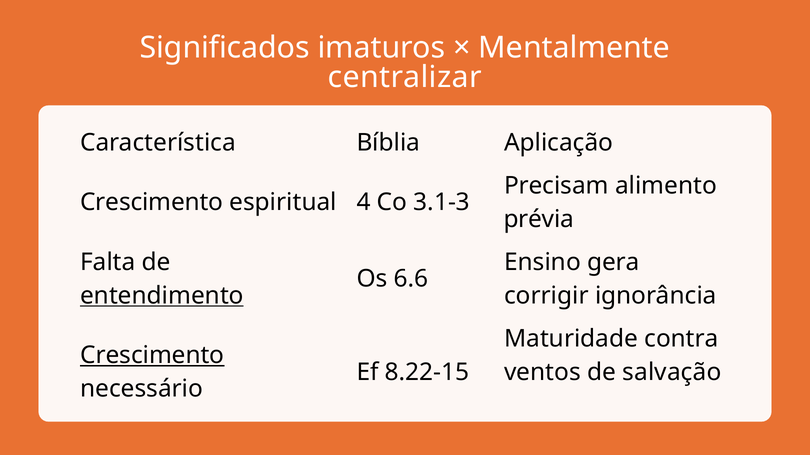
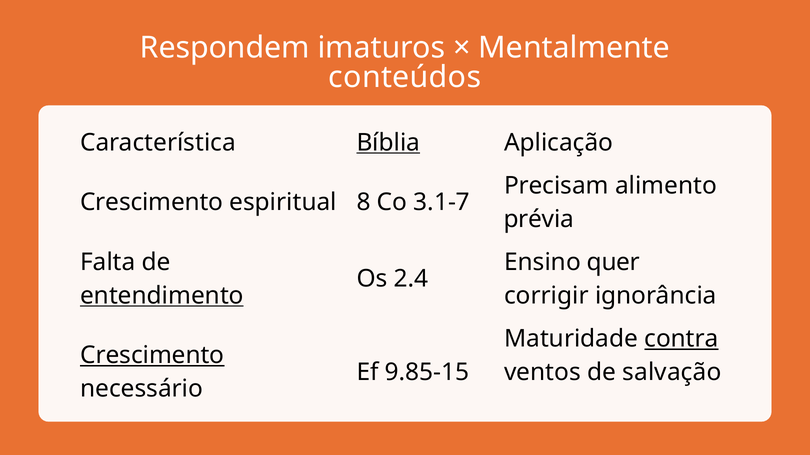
Significados: Significados -> Respondem
centralizar: centralizar -> conteúdos
Bíblia underline: none -> present
4: 4 -> 8
3.1-3: 3.1-3 -> 3.1-7
gera: gera -> quer
6.6: 6.6 -> 2.4
contra underline: none -> present
8.22-15: 8.22-15 -> 9.85-15
